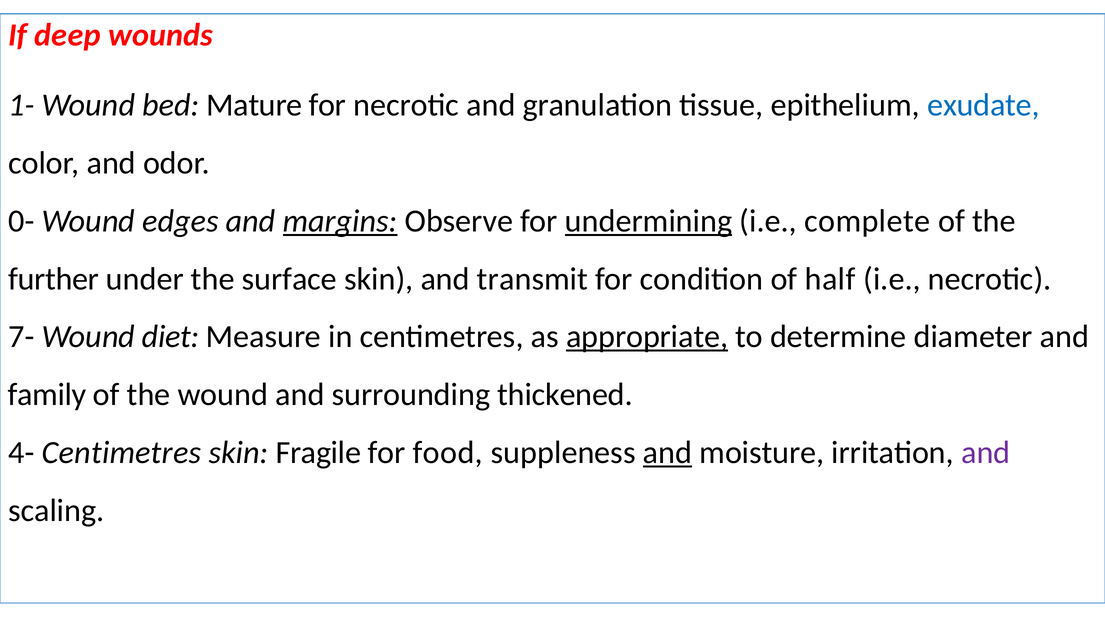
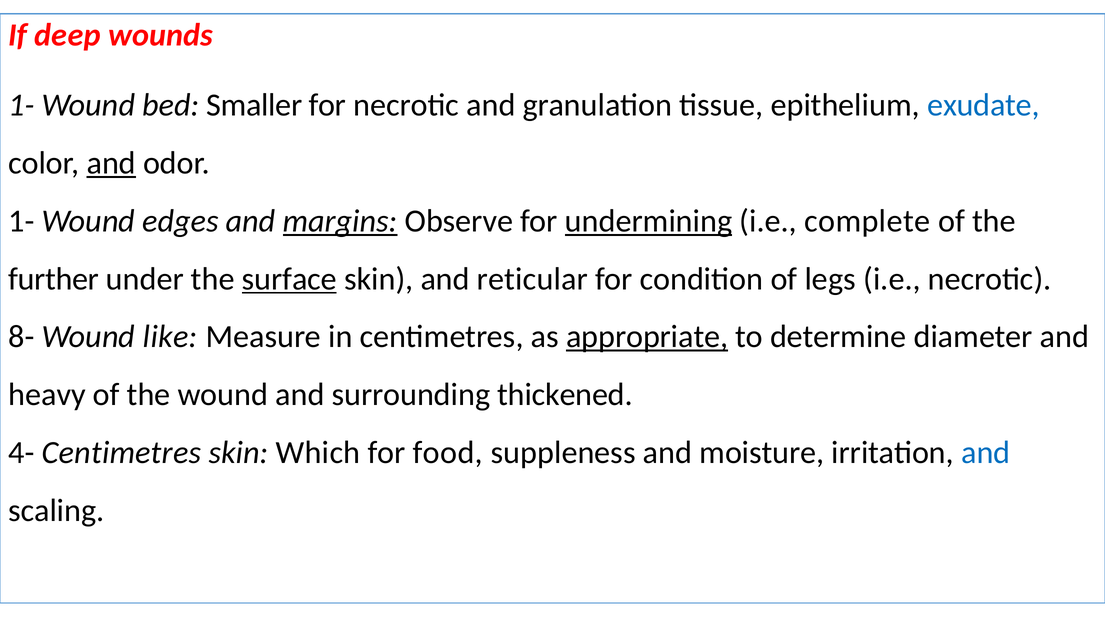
Mature: Mature -> Smaller
and at (111, 163) underline: none -> present
0- at (21, 221): 0- -> 1-
surface underline: none -> present
transmit: transmit -> reticular
half: half -> legs
7-: 7- -> 8-
diet: diet -> like
family: family -> heavy
Fragile: Fragile -> Which
and at (667, 452) underline: present -> none
and at (986, 452) colour: purple -> blue
